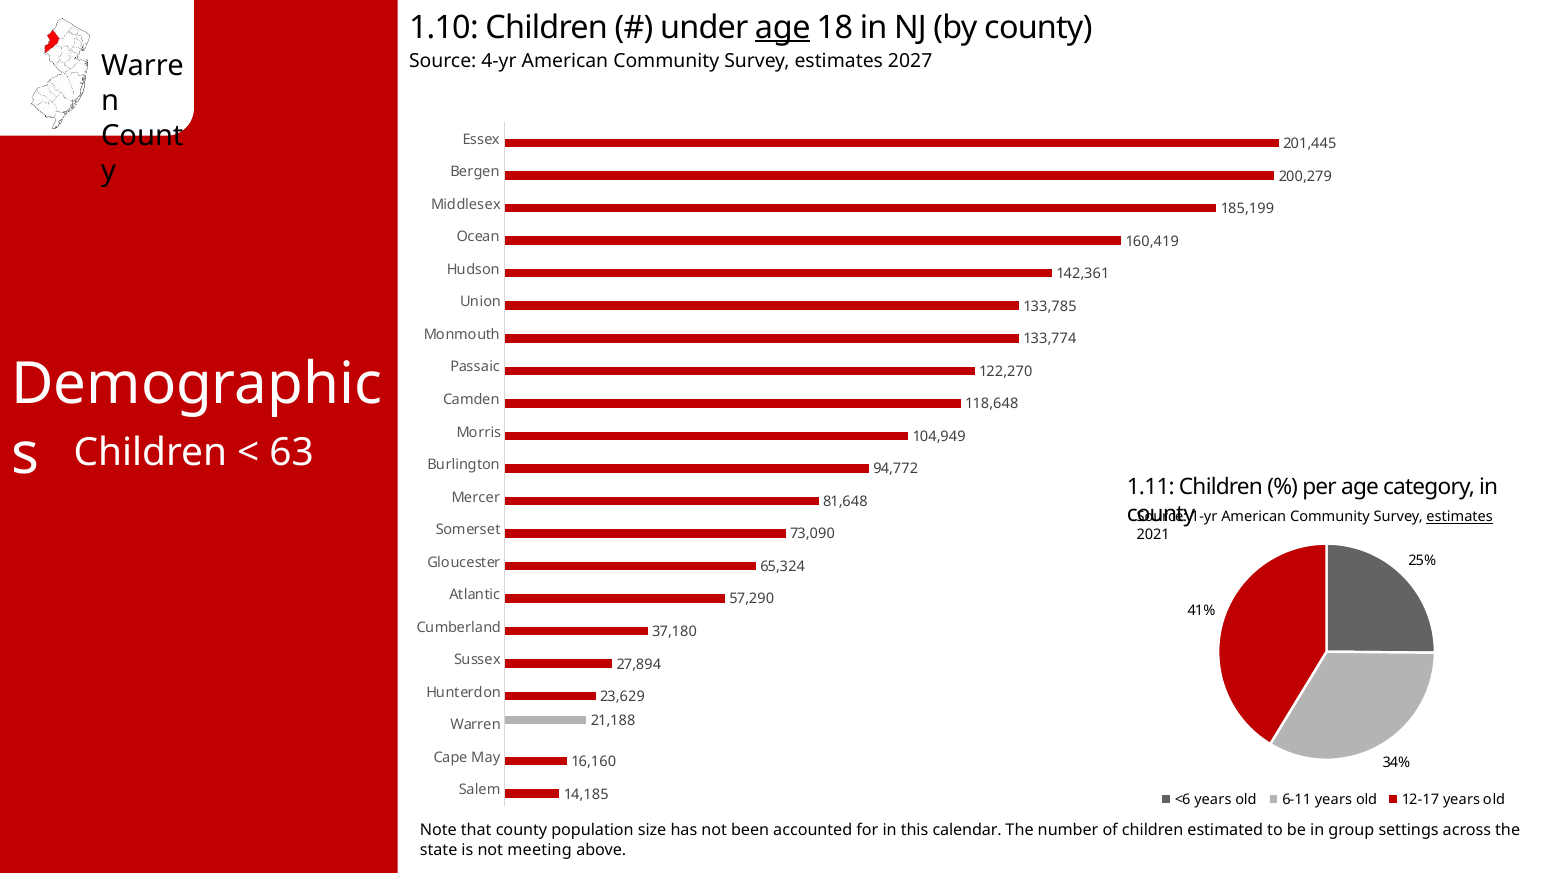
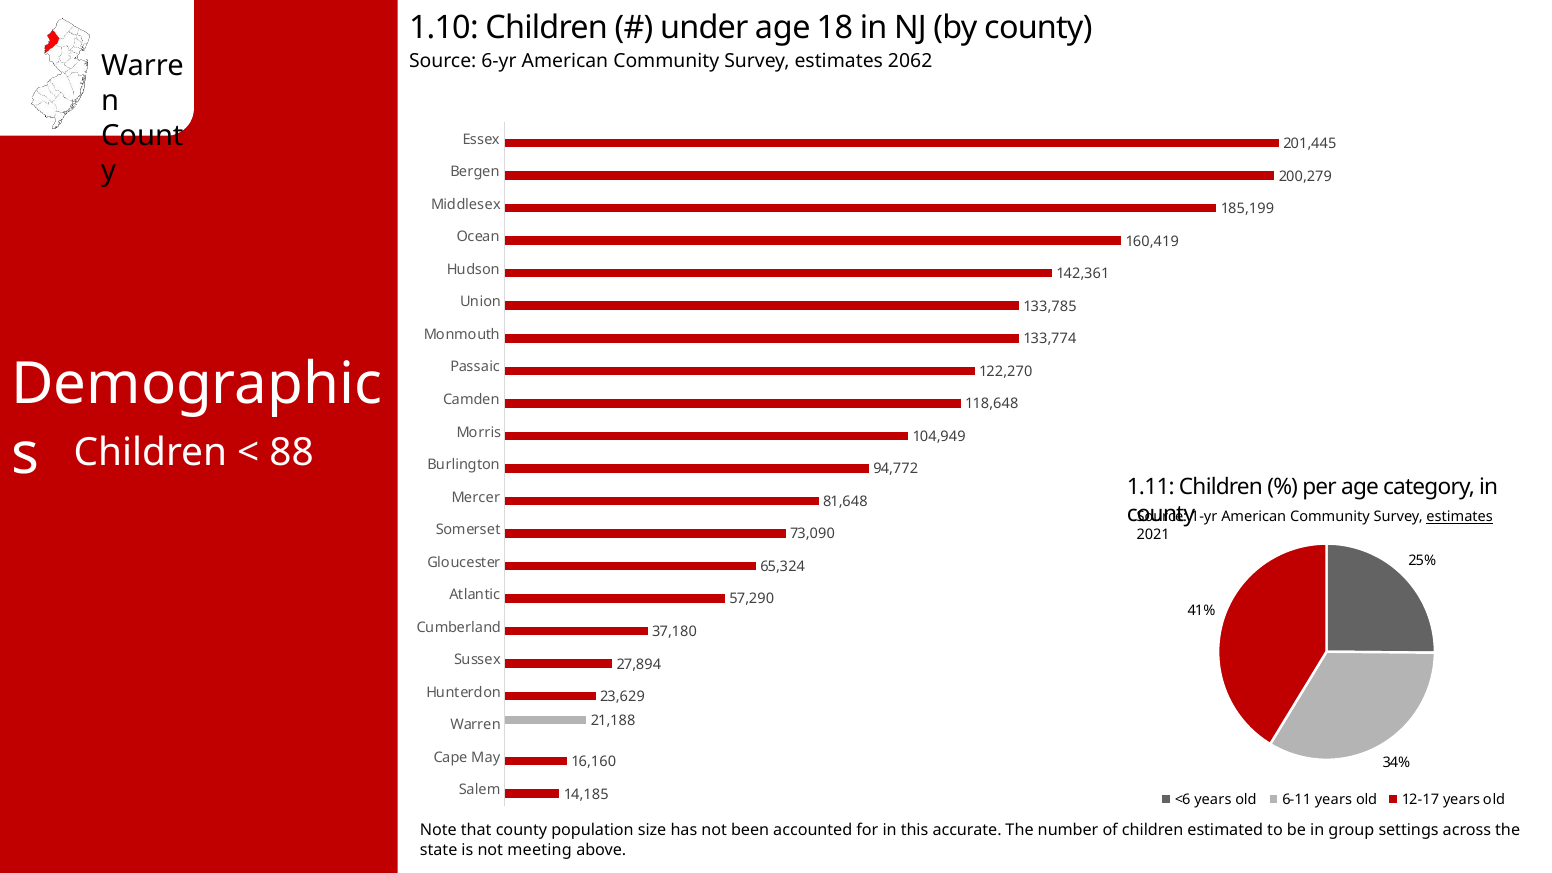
age at (783, 27) underline: present -> none
4-yr: 4-yr -> 6-yr
2027: 2027 -> 2062
63: 63 -> 88
calendar: calendar -> accurate
